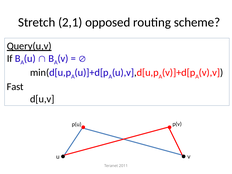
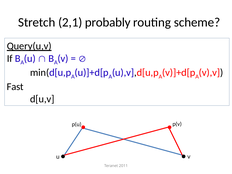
opposed: opposed -> probably
